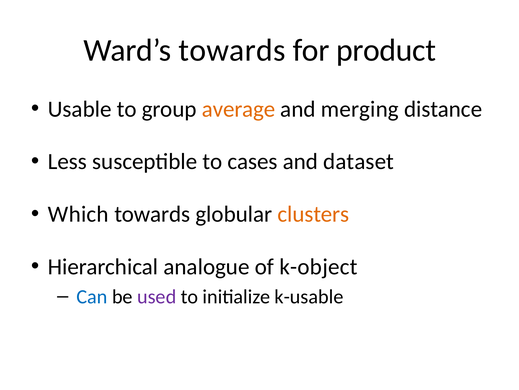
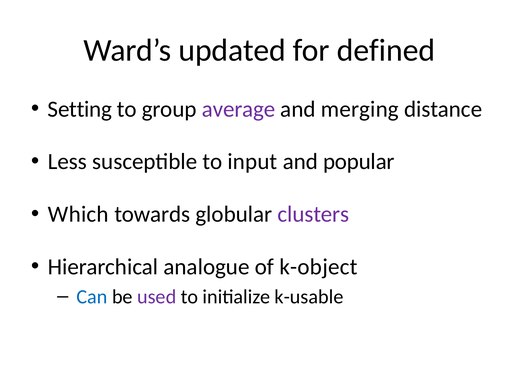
Ward’s towards: towards -> updated
product: product -> defined
Usable: Usable -> Setting
average colour: orange -> purple
cases: cases -> input
dataset: dataset -> popular
clusters colour: orange -> purple
